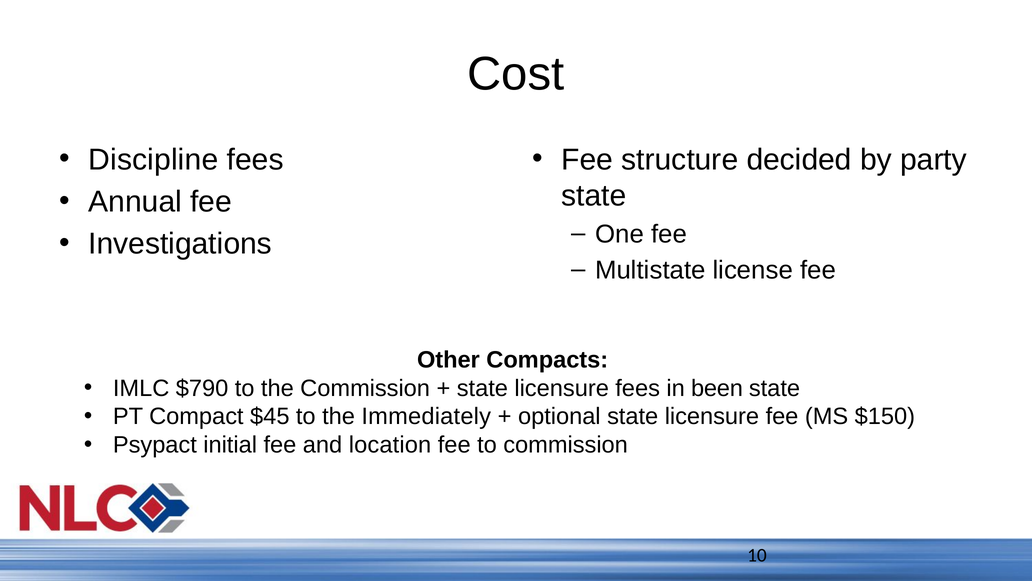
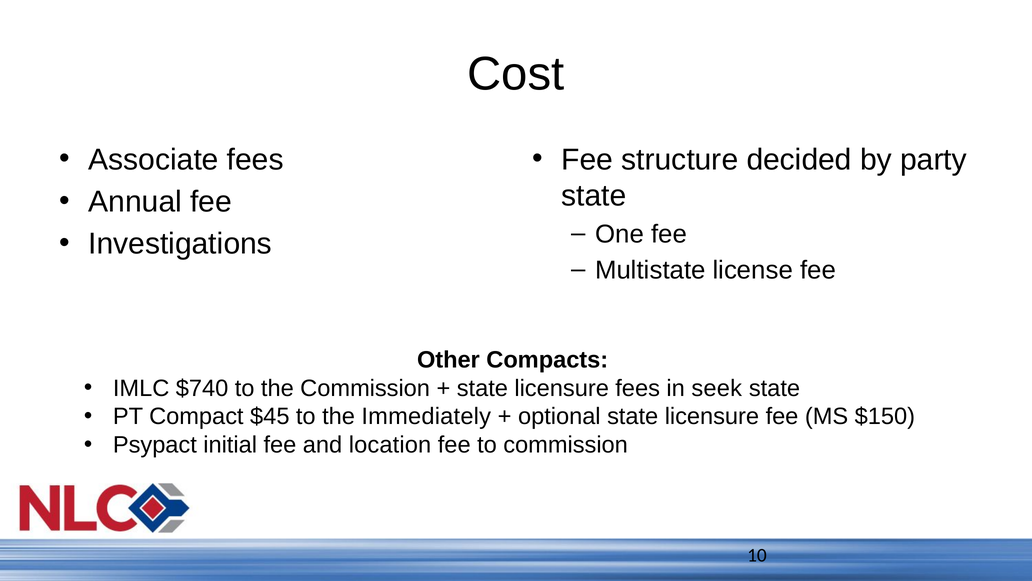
Discipline: Discipline -> Associate
$790: $790 -> $740
been: been -> seek
